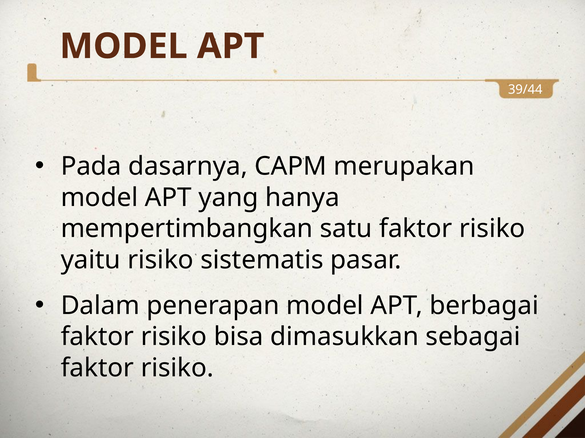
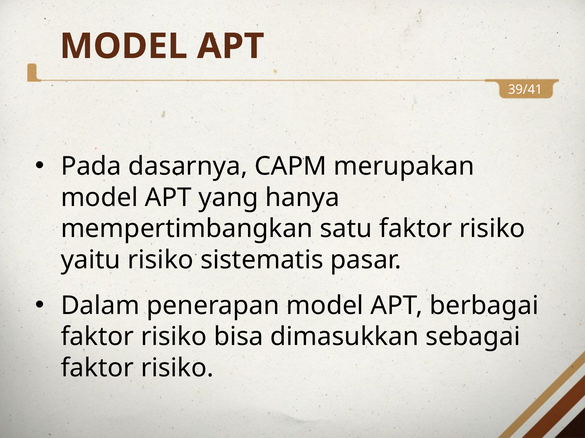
39/44: 39/44 -> 39/41
